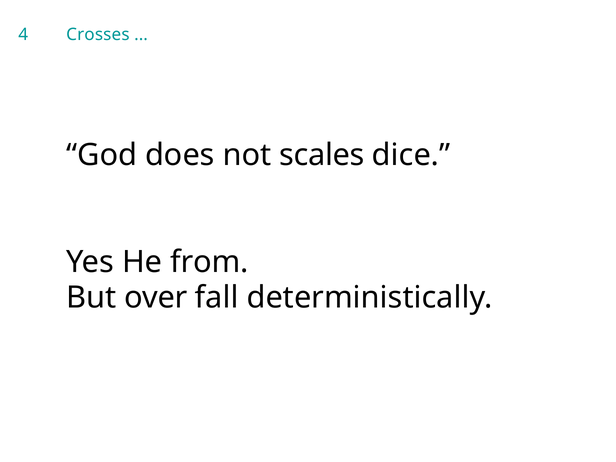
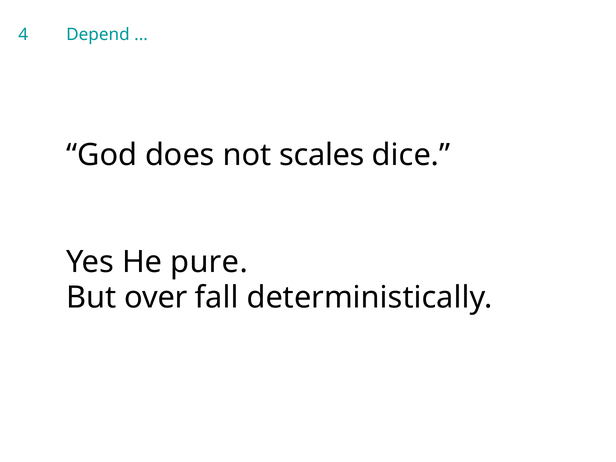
Crosses: Crosses -> Depend
from: from -> pure
